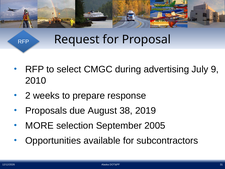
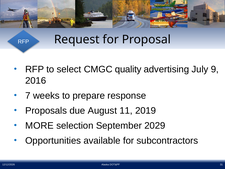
during: during -> quality
2010: 2010 -> 2016
2: 2 -> 7
38: 38 -> 11
2005: 2005 -> 2029
